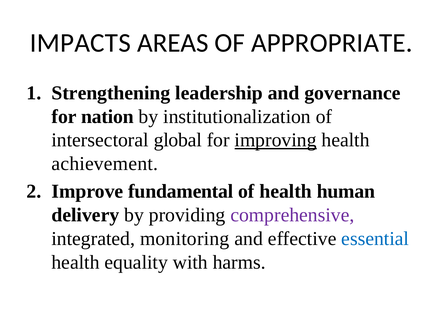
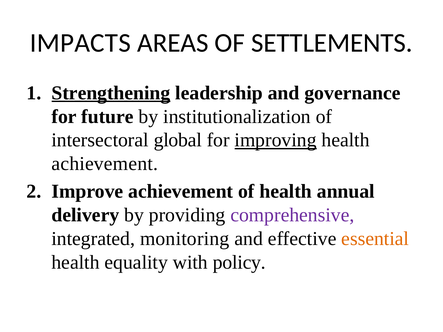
APPROPRIATE: APPROPRIATE -> SETTLEMENTS
Strengthening underline: none -> present
nation: nation -> future
Improve fundamental: fundamental -> achievement
human: human -> annual
essential colour: blue -> orange
harms: harms -> policy
